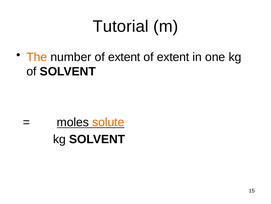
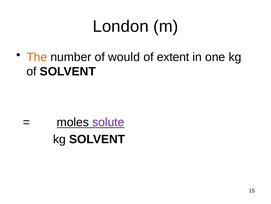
Tutorial: Tutorial -> London
number of extent: extent -> would
solute colour: orange -> purple
